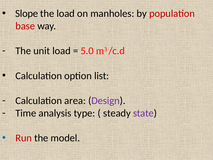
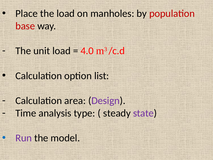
Slope: Slope -> Place
5.0: 5.0 -> 4.0
Run colour: red -> purple
